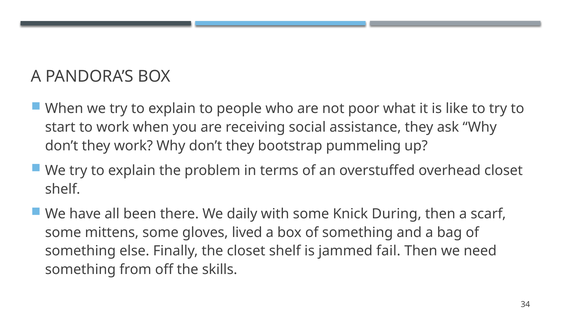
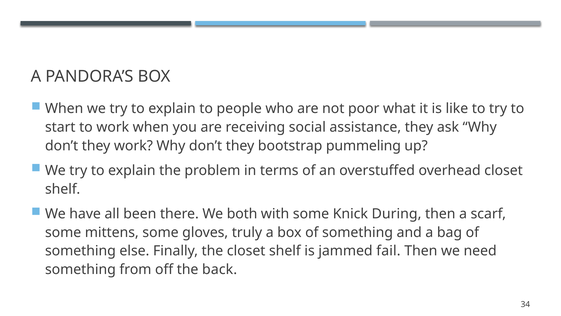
daily: daily -> both
lived: lived -> truly
skills: skills -> back
